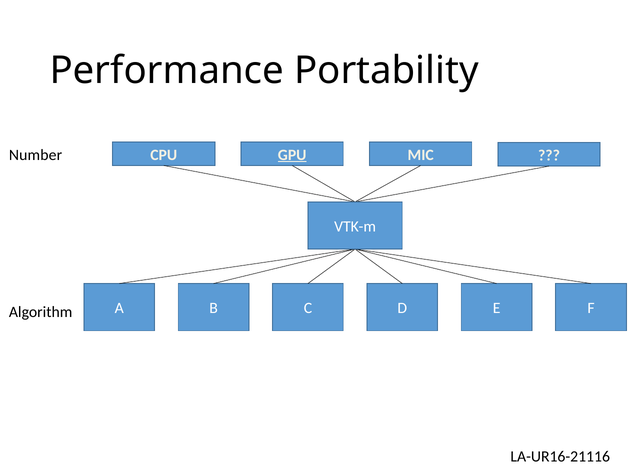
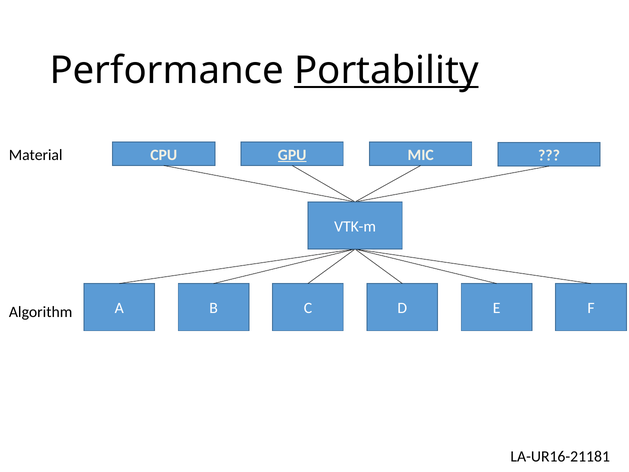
Portability underline: none -> present
Number: Number -> Material
LA-UR16-21116: LA-UR16-21116 -> LA-UR16-21181
